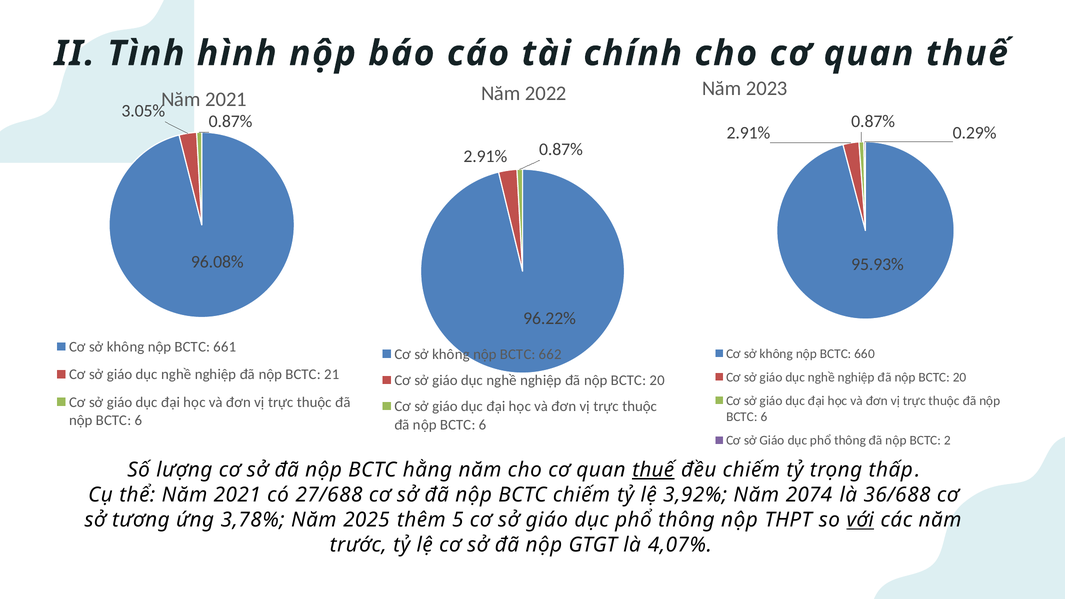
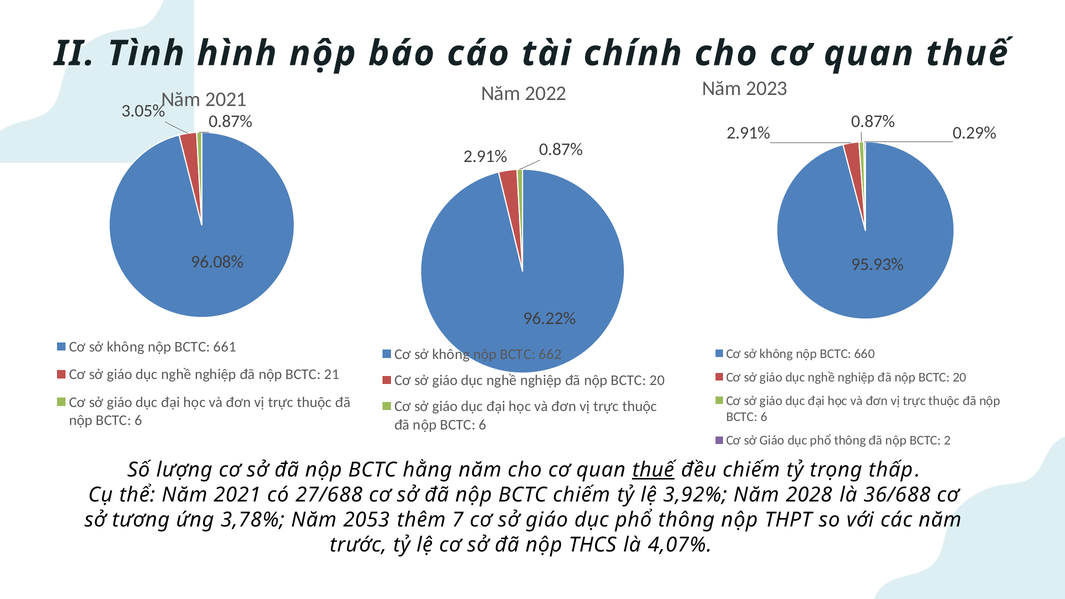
2074: 2074 -> 2028
2025: 2025 -> 2053
5: 5 -> 7
với underline: present -> none
GTGT: GTGT -> THCS
